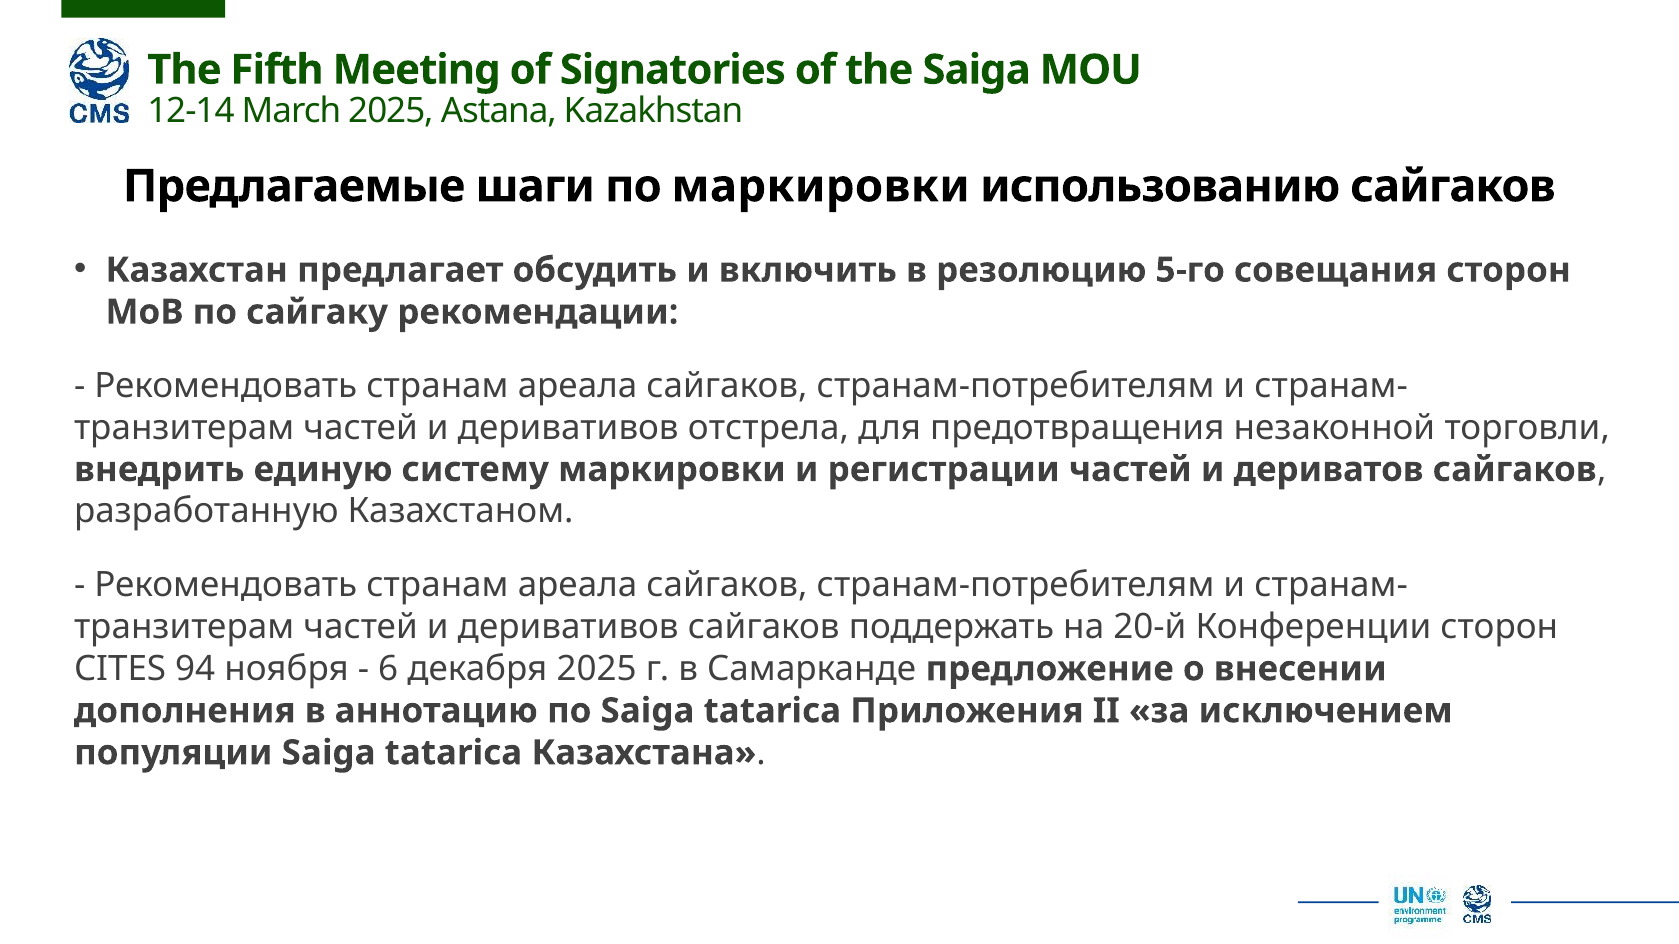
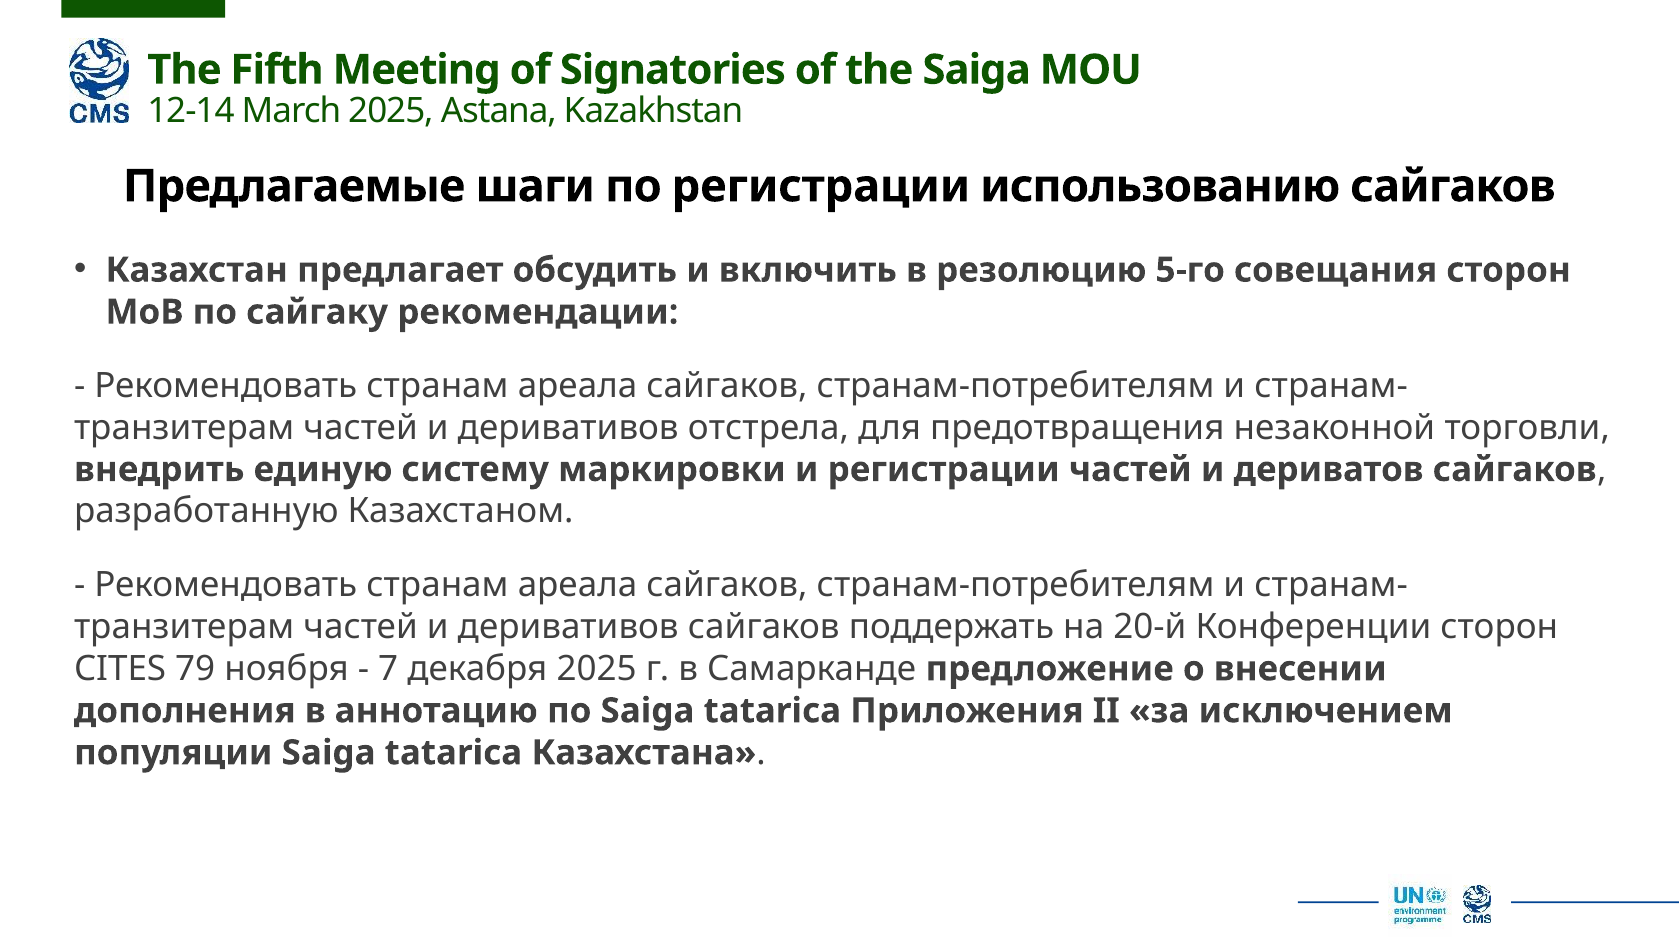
по маркировки: маркировки -> регистрации
94: 94 -> 79
6: 6 -> 7
